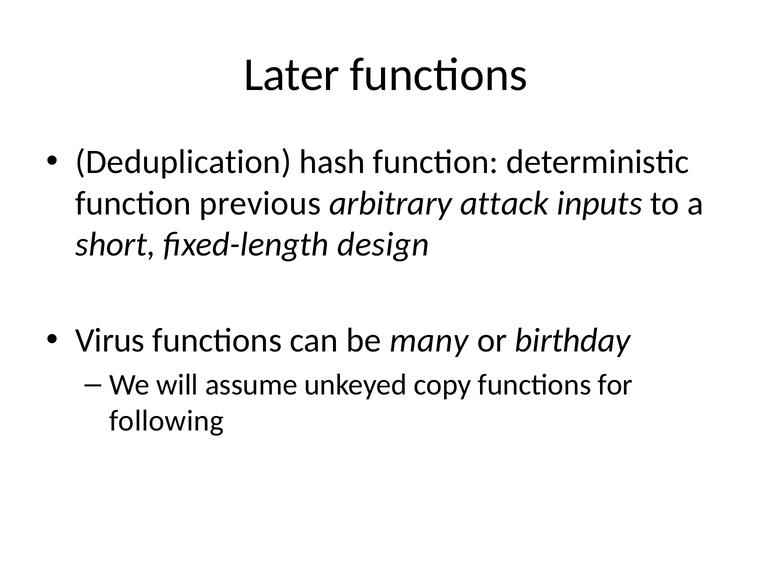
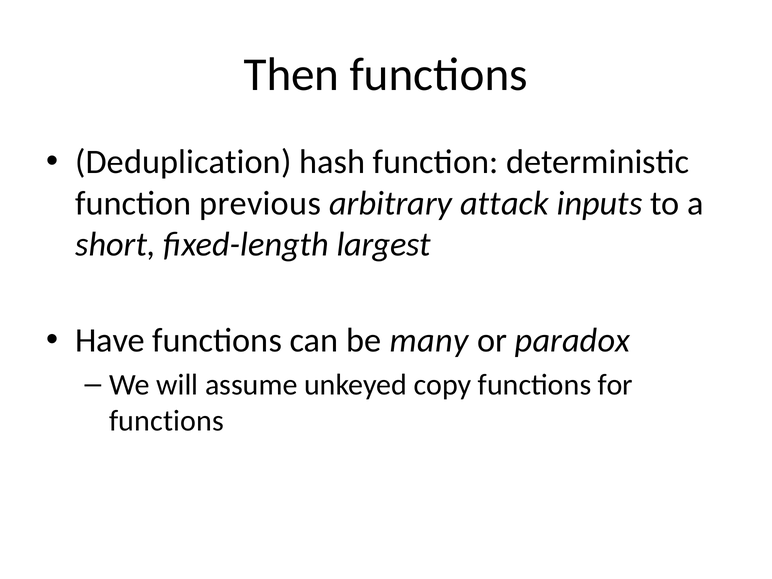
Later: Later -> Then
design: design -> largest
Virus: Virus -> Have
birthday: birthday -> paradox
following at (166, 421): following -> functions
